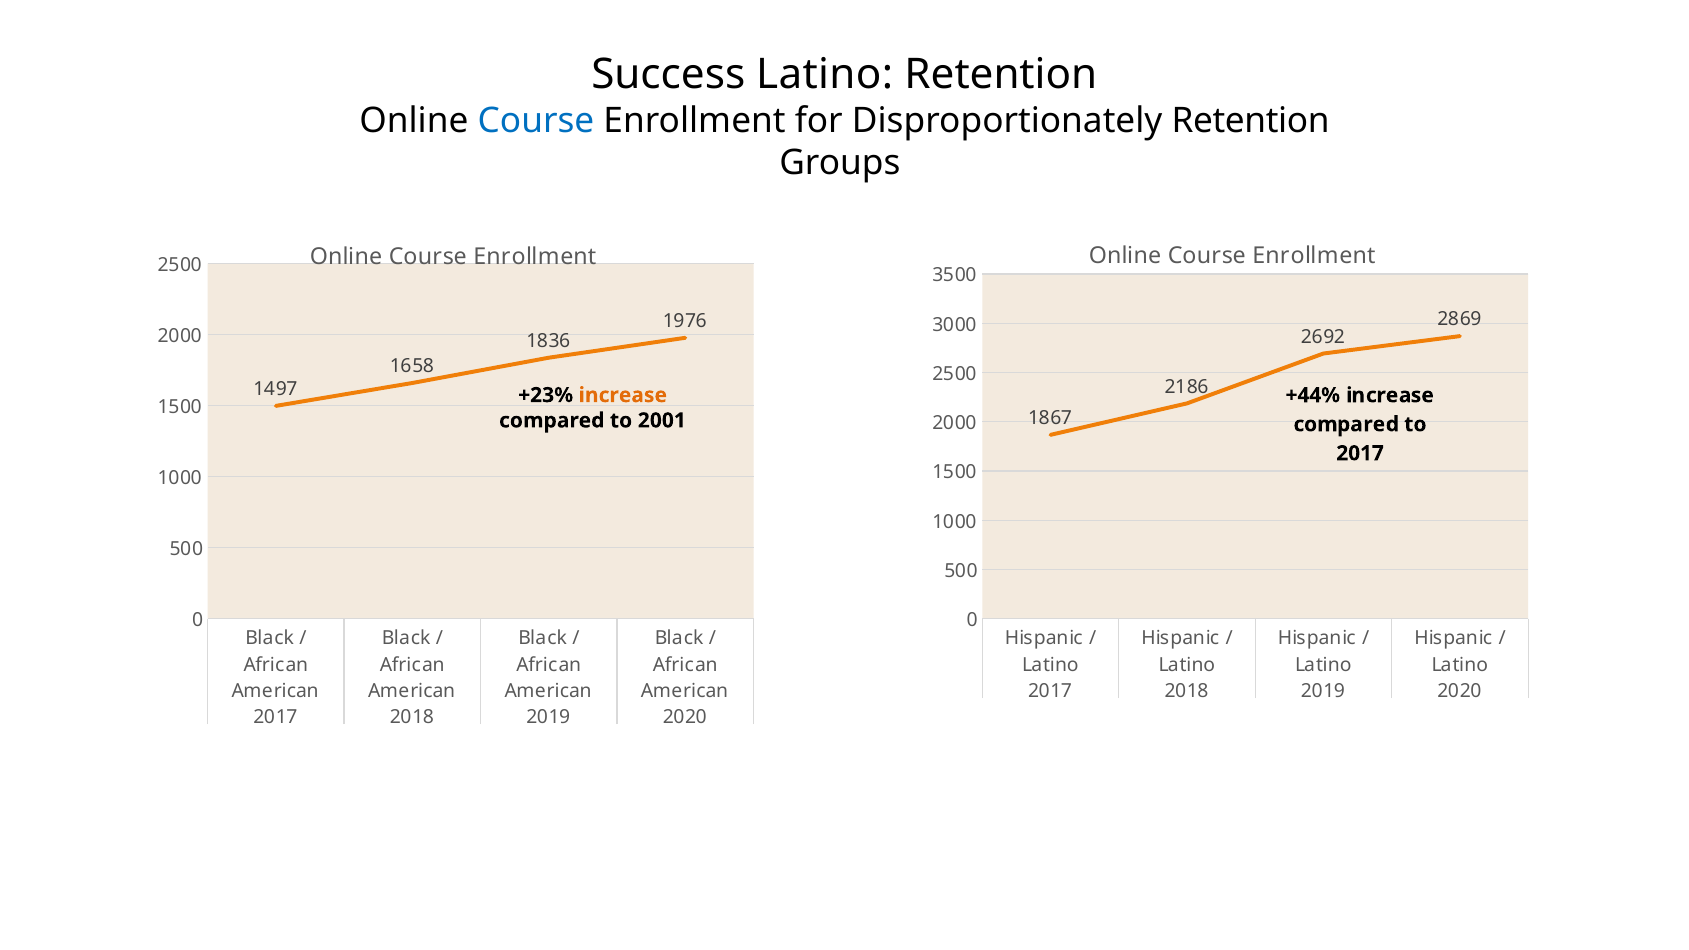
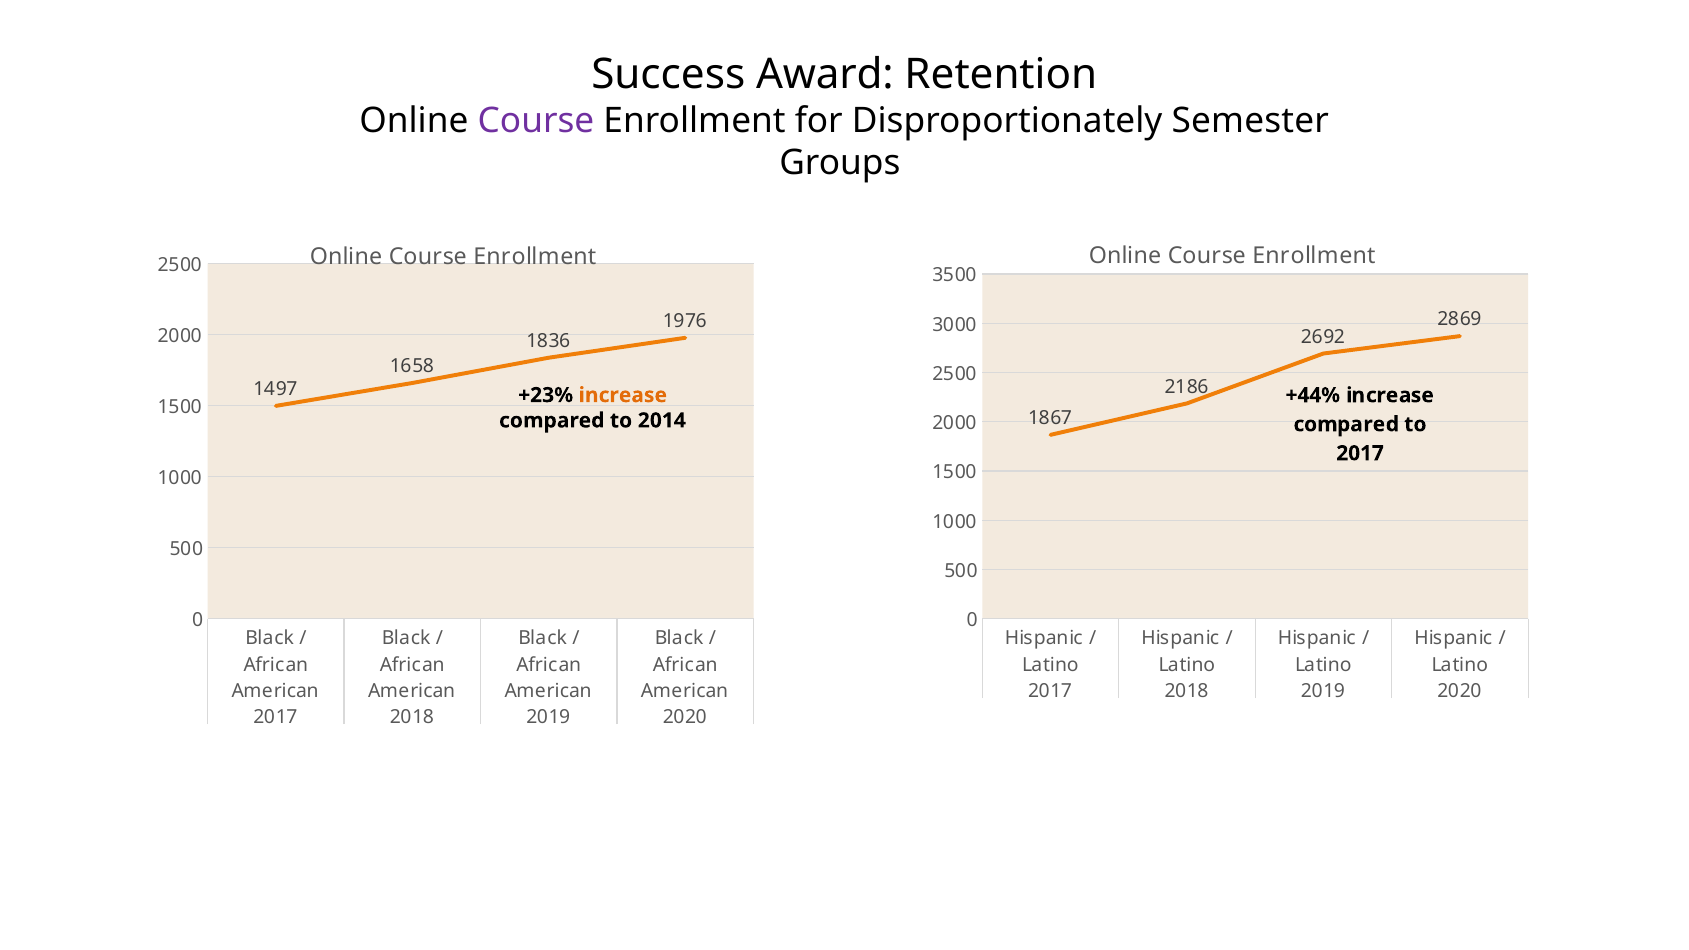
Success Latino: Latino -> Award
Course at (536, 121) colour: blue -> purple
Disproportionately Retention: Retention -> Semester
2001: 2001 -> 2014
